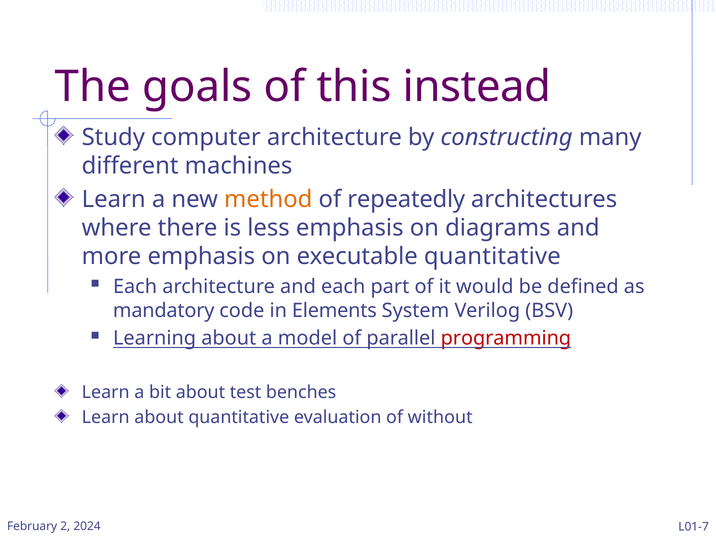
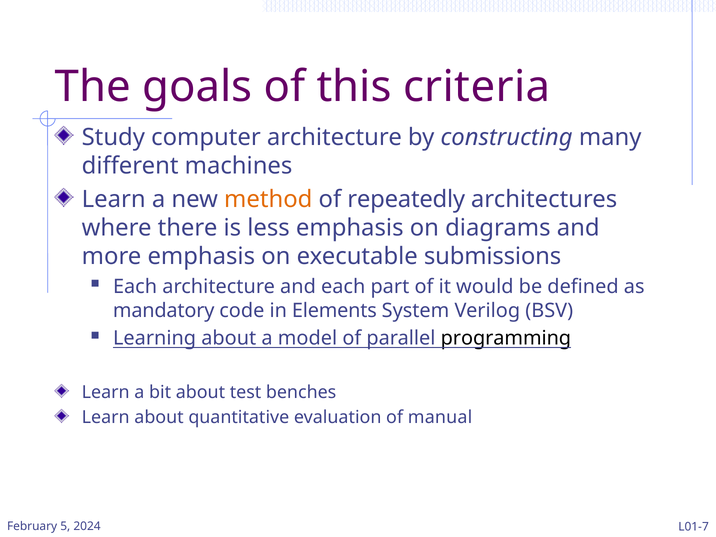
instead: instead -> criteria
executable quantitative: quantitative -> submissions
programming colour: red -> black
without: without -> manual
2: 2 -> 5
